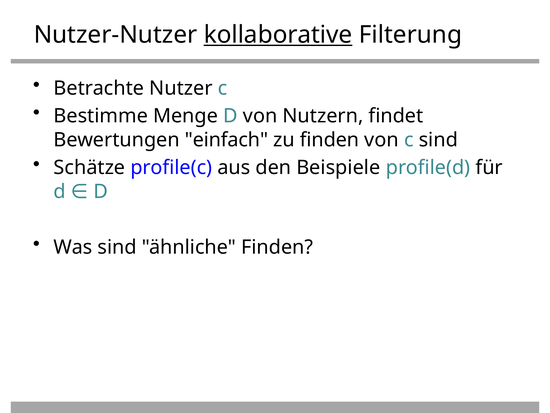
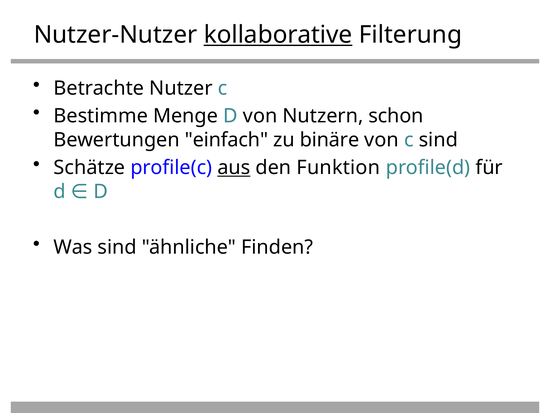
findet: findet -> schon
zu finden: finden -> binäre
aus underline: none -> present
Beispiele: Beispiele -> Funktion
